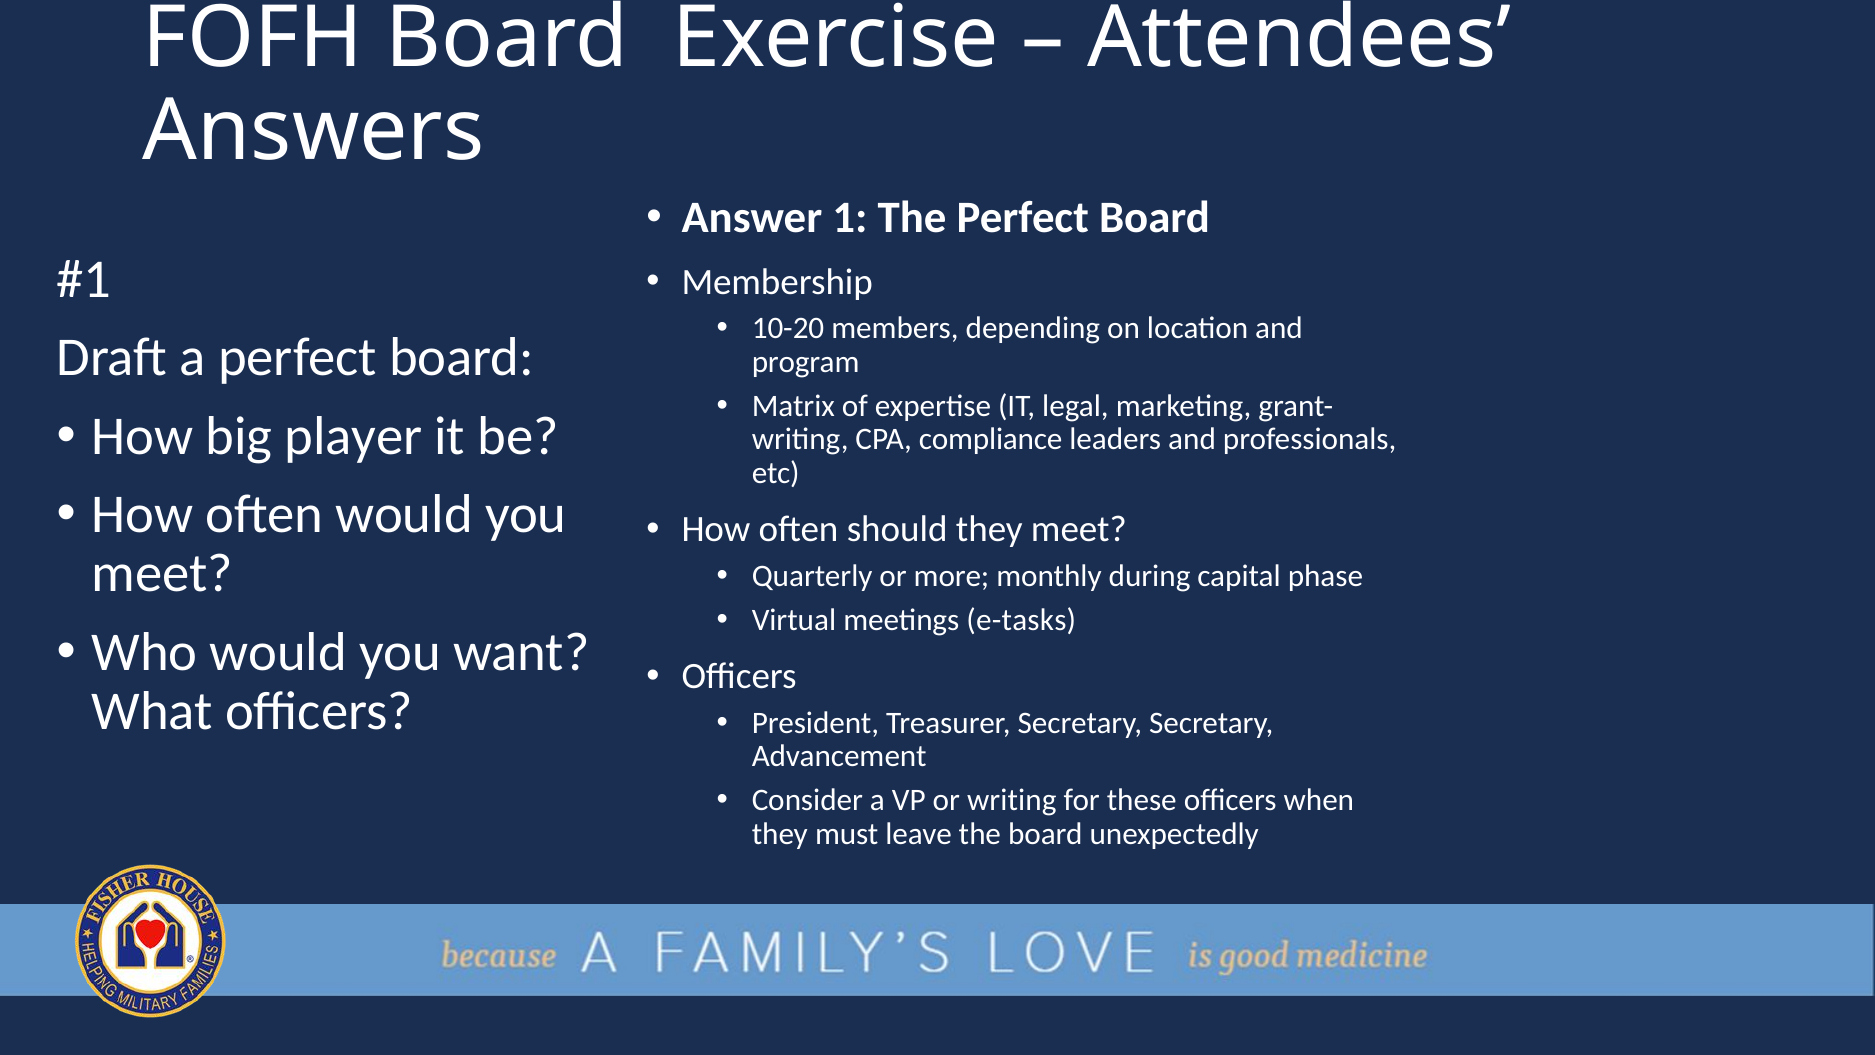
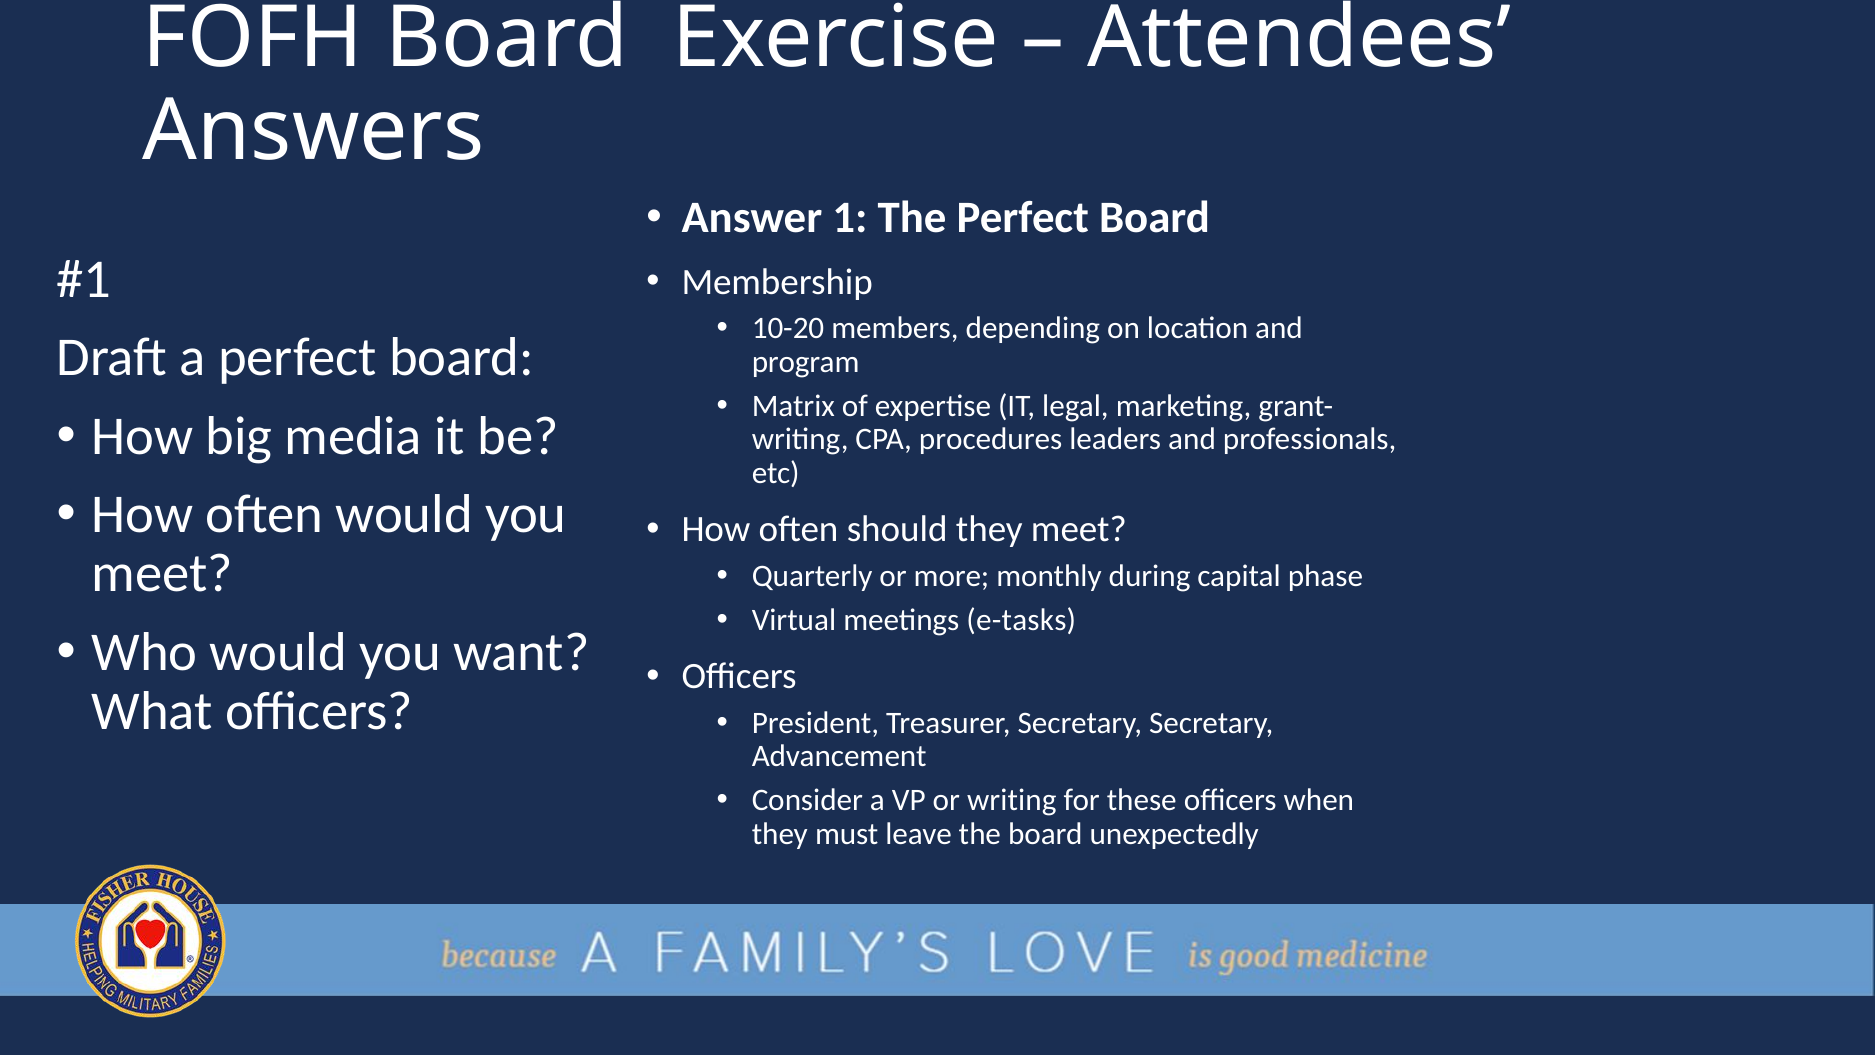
player: player -> media
compliance: compliance -> procedures
